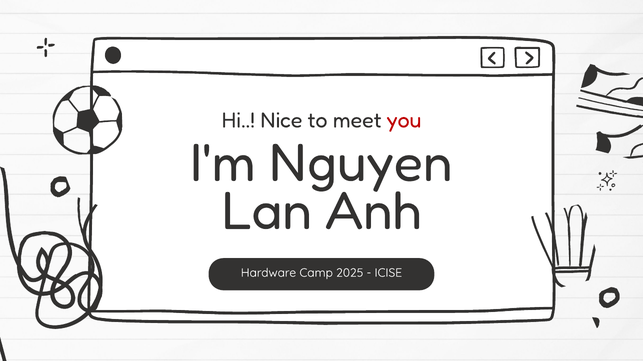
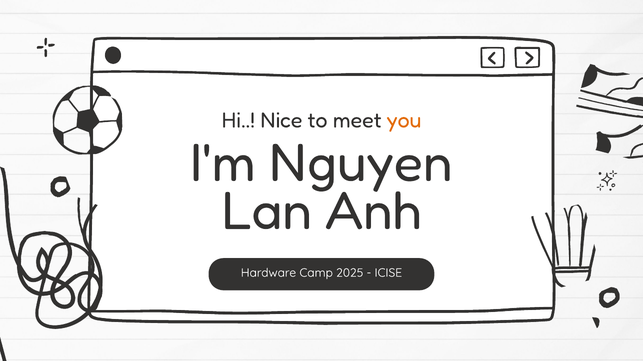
you colour: red -> orange
